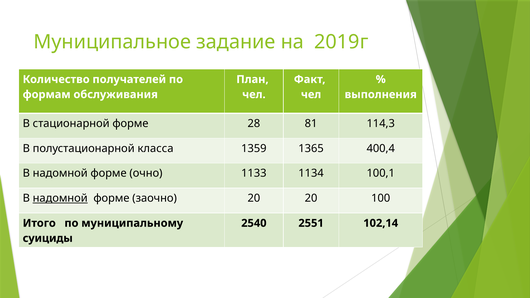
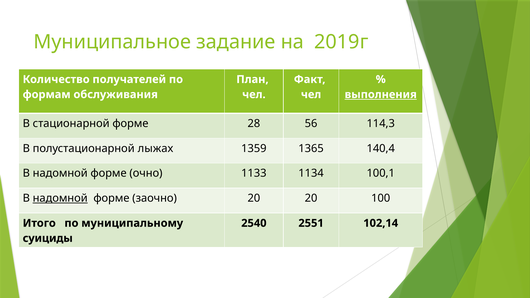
выполнения underline: none -> present
81: 81 -> 56
класса: класса -> лыжах
400,4: 400,4 -> 140,4
